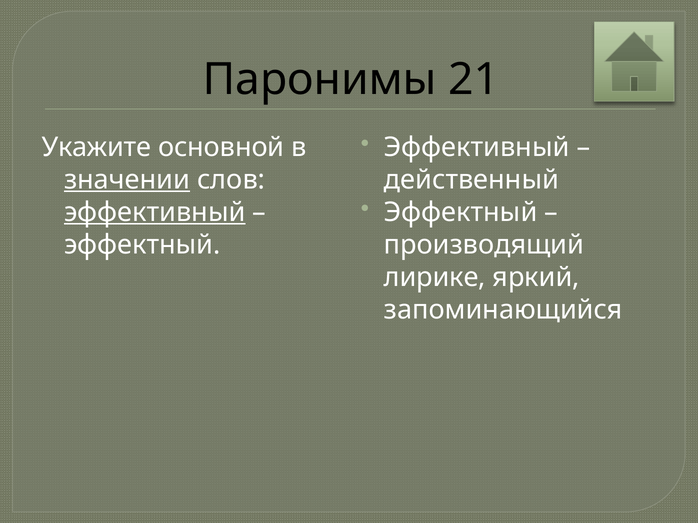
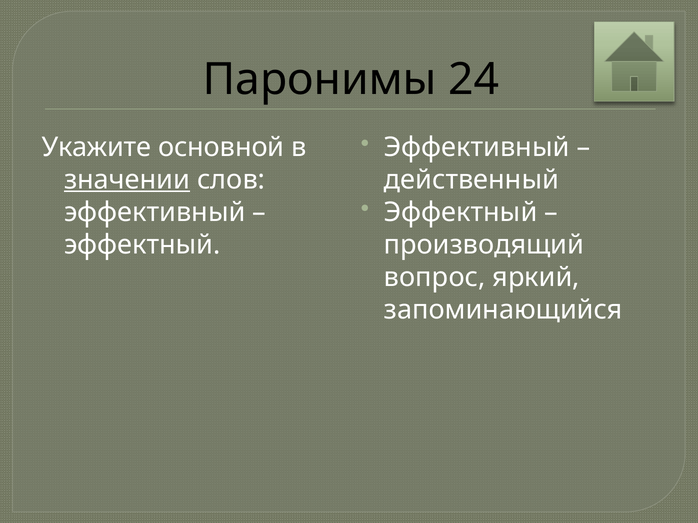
21: 21 -> 24
эффективный at (155, 212) underline: present -> none
лирике: лирике -> вопрос
